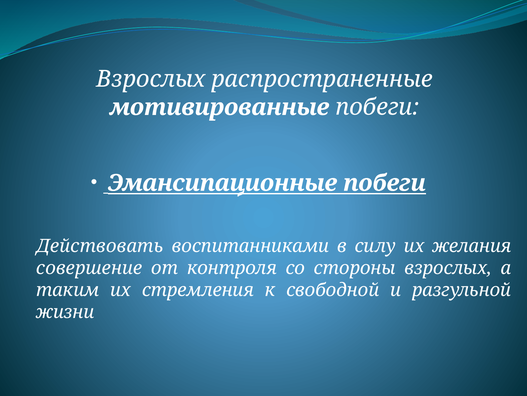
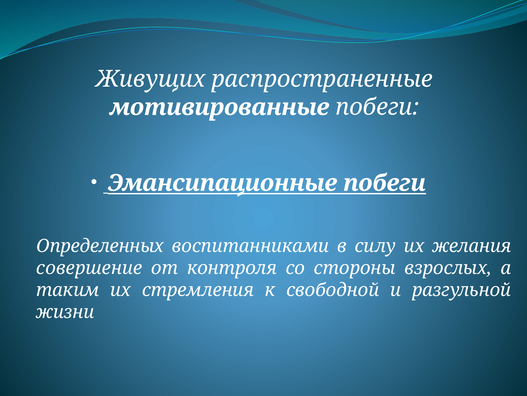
Взрослых at (151, 79): Взрослых -> Живущих
Действовать: Действовать -> Определенных
